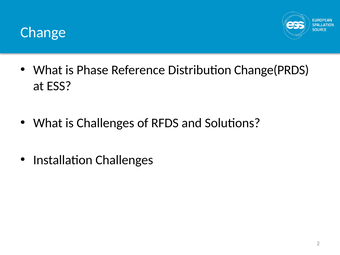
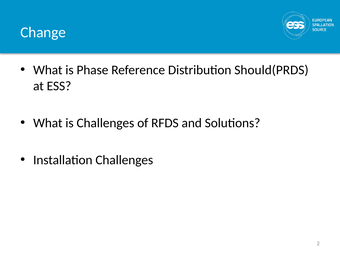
Change(PRDS: Change(PRDS -> Should(PRDS
